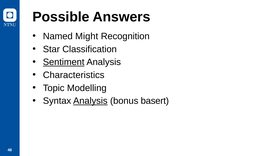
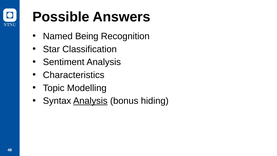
Might: Might -> Being
Sentiment underline: present -> none
basert: basert -> hiding
